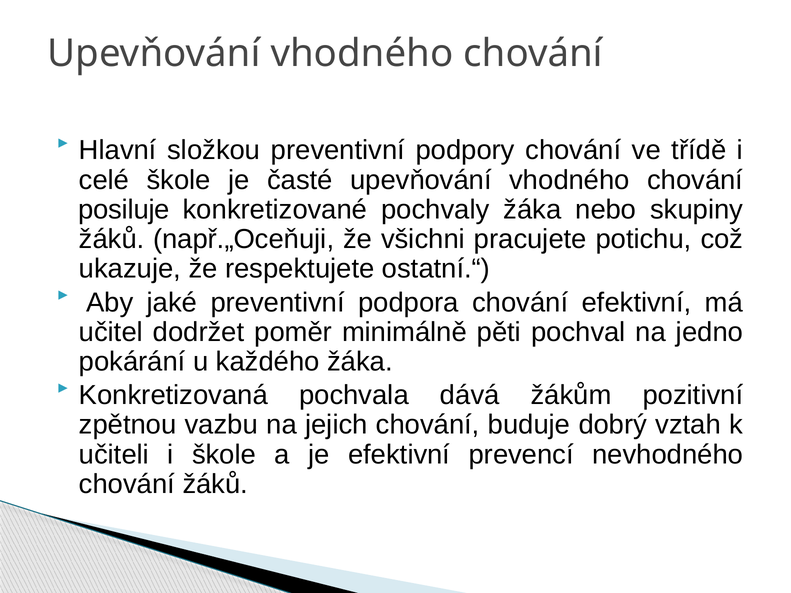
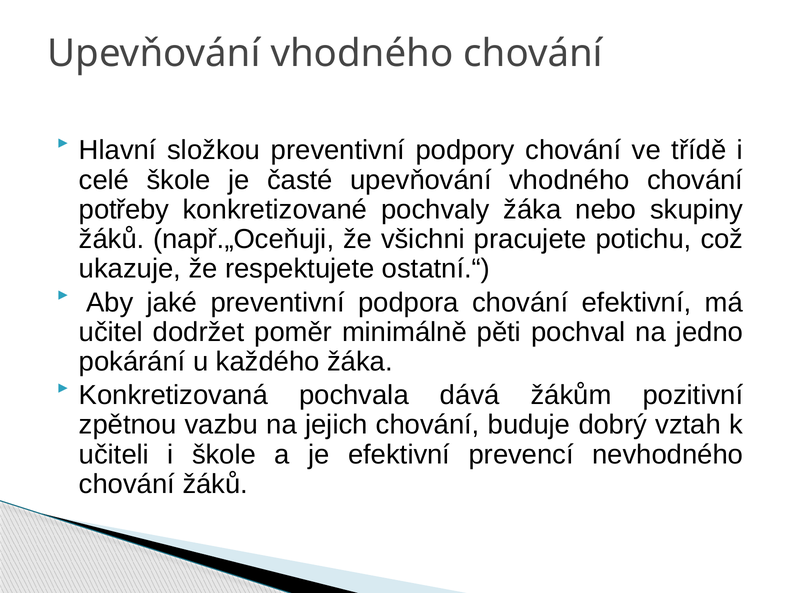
posiluje: posiluje -> potřeby
